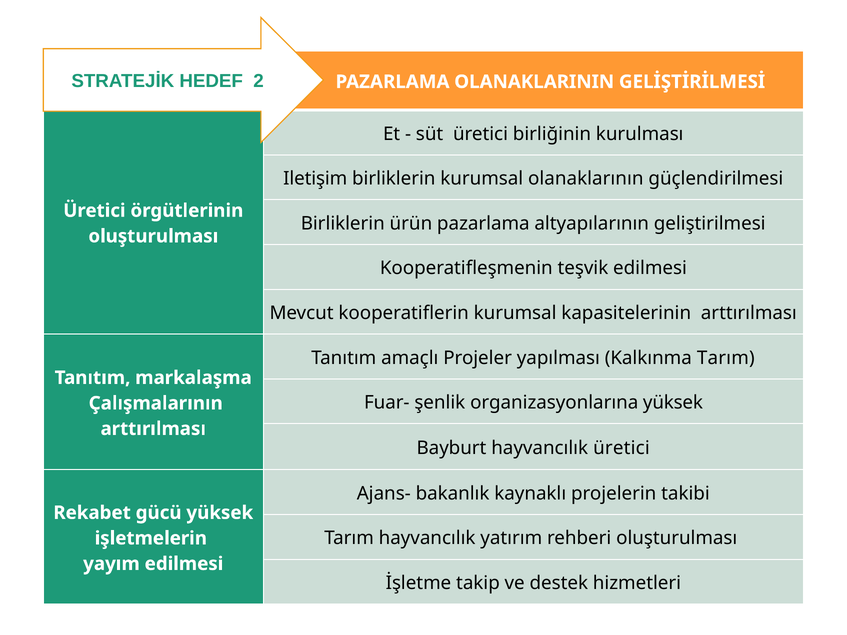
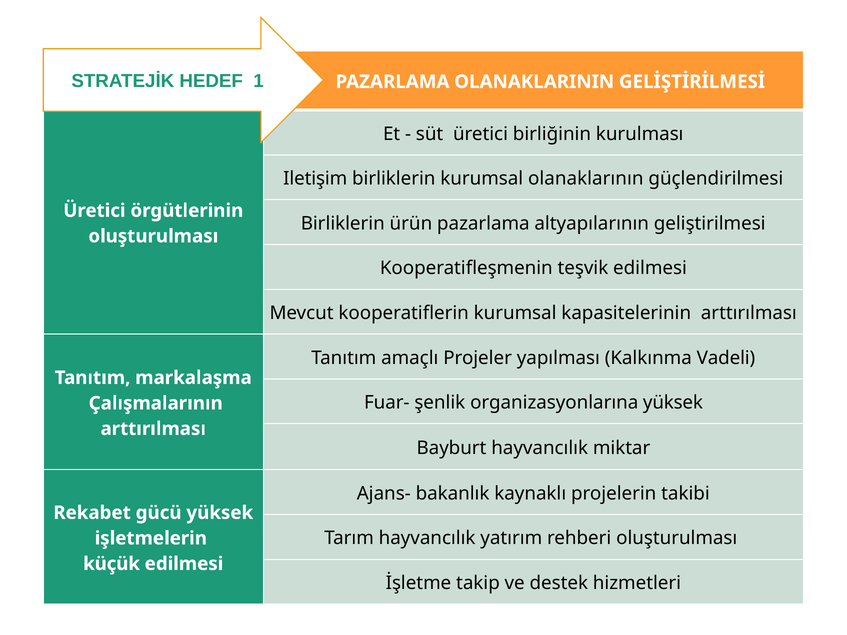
2: 2 -> 1
Kalkınma Tarım: Tarım -> Vadeli
hayvancılık üretici: üretici -> miktar
yayım: yayım -> küçük
